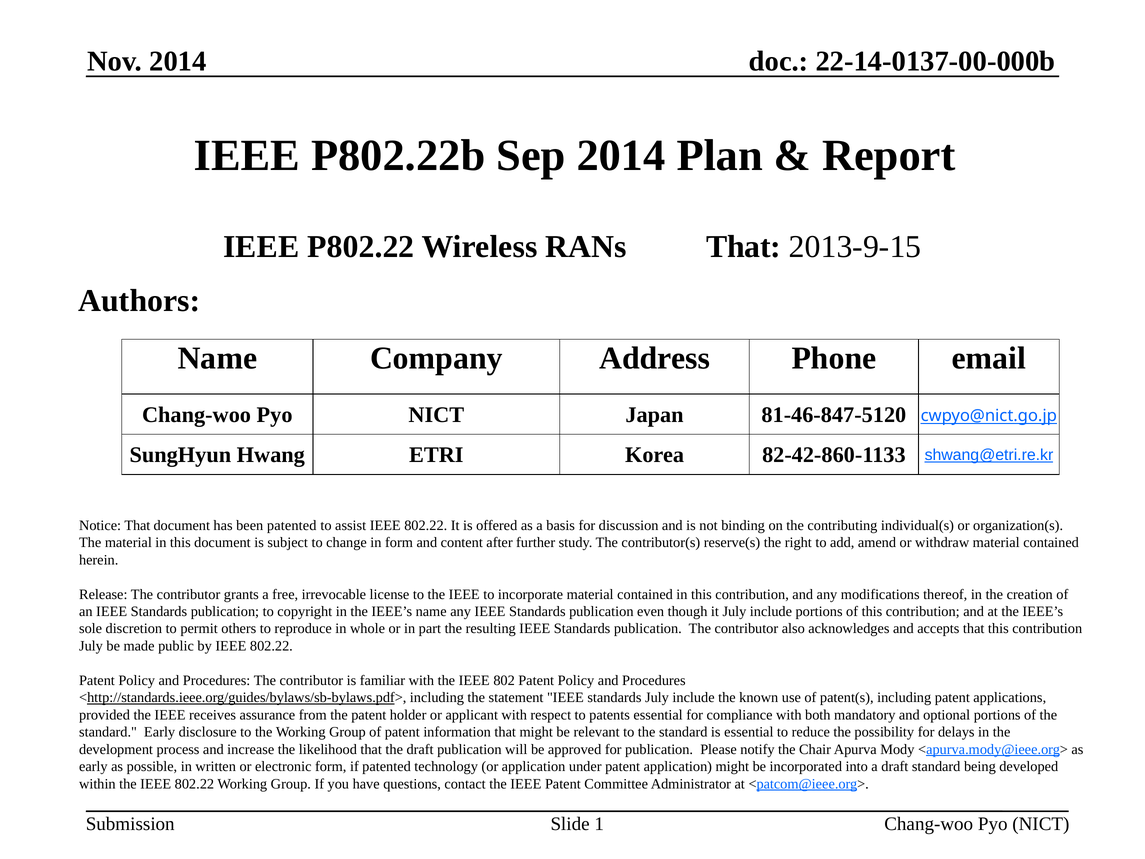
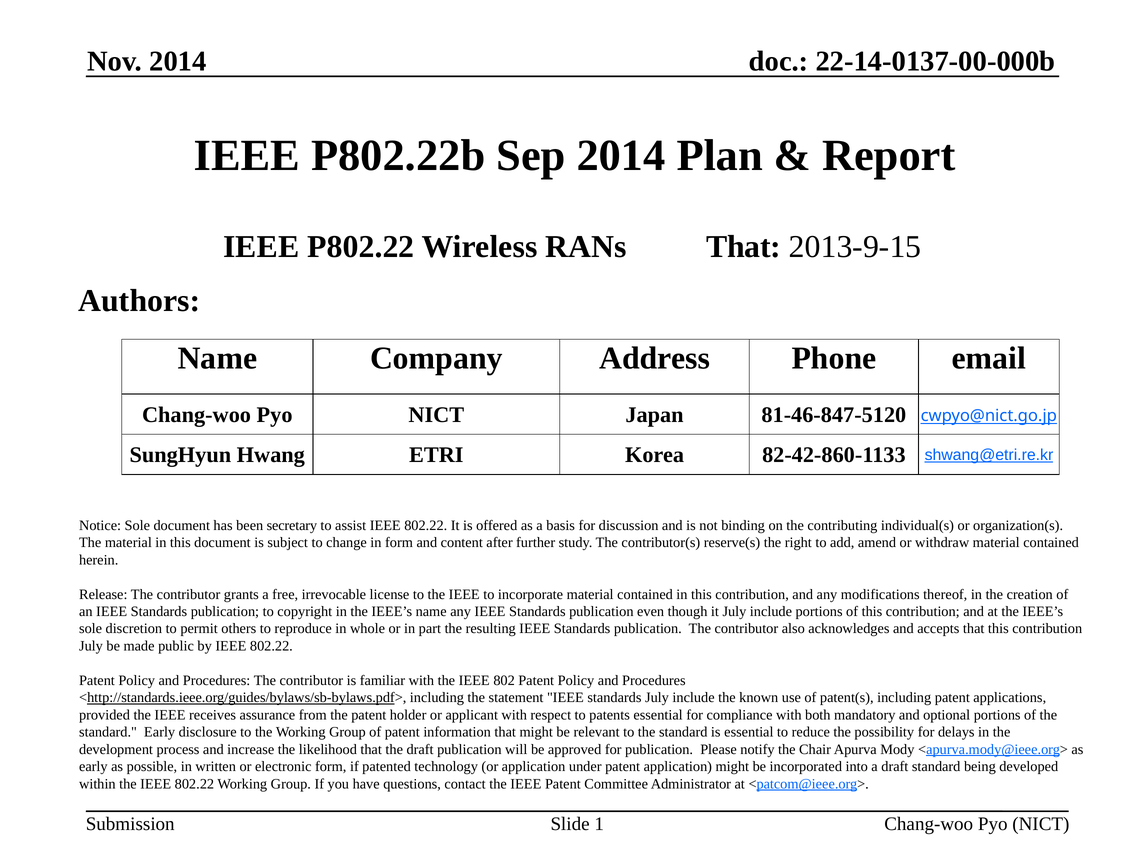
Notice That: That -> Sole
been patented: patented -> secretary
